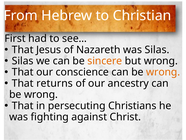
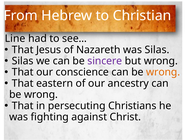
First: First -> Line
sincere colour: orange -> purple
returns: returns -> eastern
